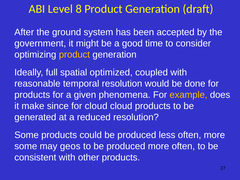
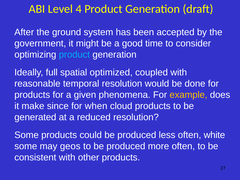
8: 8 -> 4
product at (74, 55) colour: yellow -> light blue
for cloud: cloud -> when
often more: more -> white
